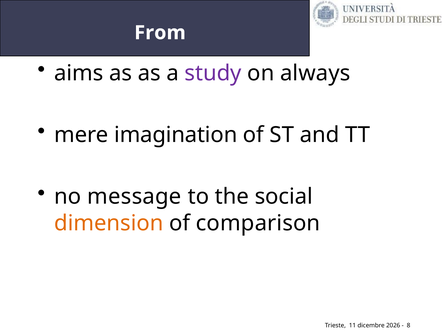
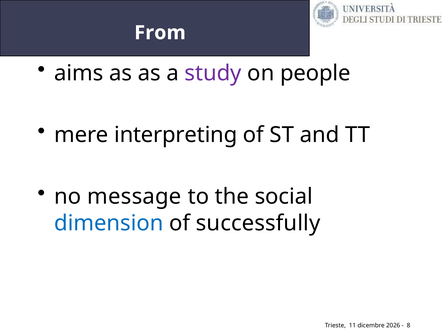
always: always -> people
imagination: imagination -> interpreting
dimension colour: orange -> blue
comparison: comparison -> successfully
